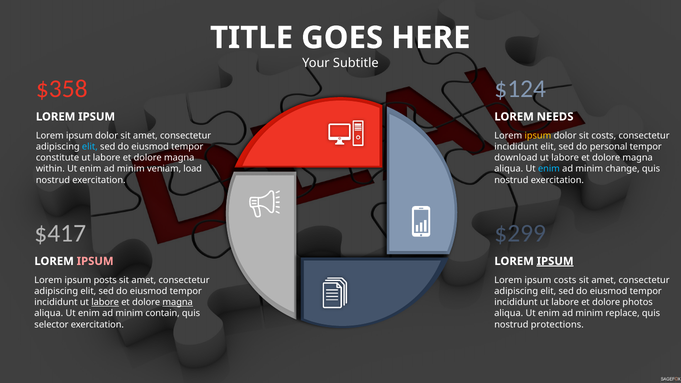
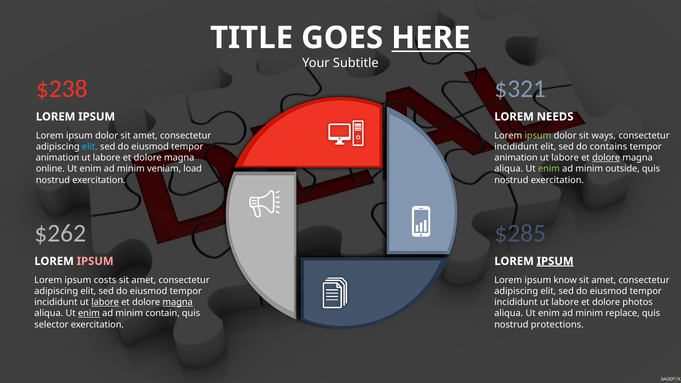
HERE underline: none -> present
$358: $358 -> $238
$124: $124 -> $321
ipsum at (538, 136) colour: yellow -> light green
sit costs: costs -> ways
personal: personal -> contains
constitute at (58, 158): constitute -> animation
download at (516, 158): download -> animation
dolore at (606, 158) underline: none -> present
within: within -> online
enim at (549, 169) colour: light blue -> light green
change: change -> outside
$417: $417 -> $262
$299: $299 -> $285
posts: posts -> costs
ipsum costs: costs -> know
enim at (89, 313) underline: none -> present
